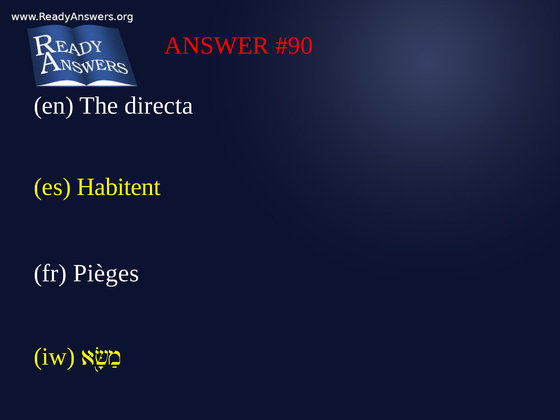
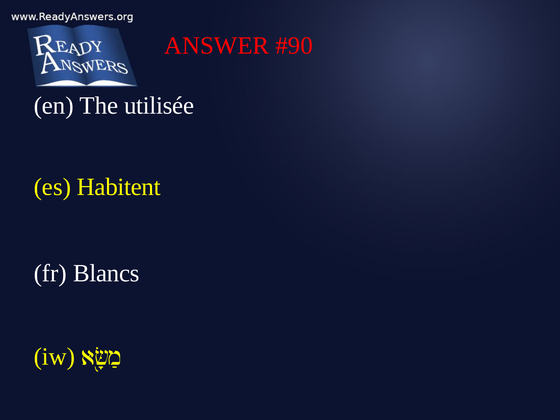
directa: directa -> utilisée
Pièges: Pièges -> Blancs
